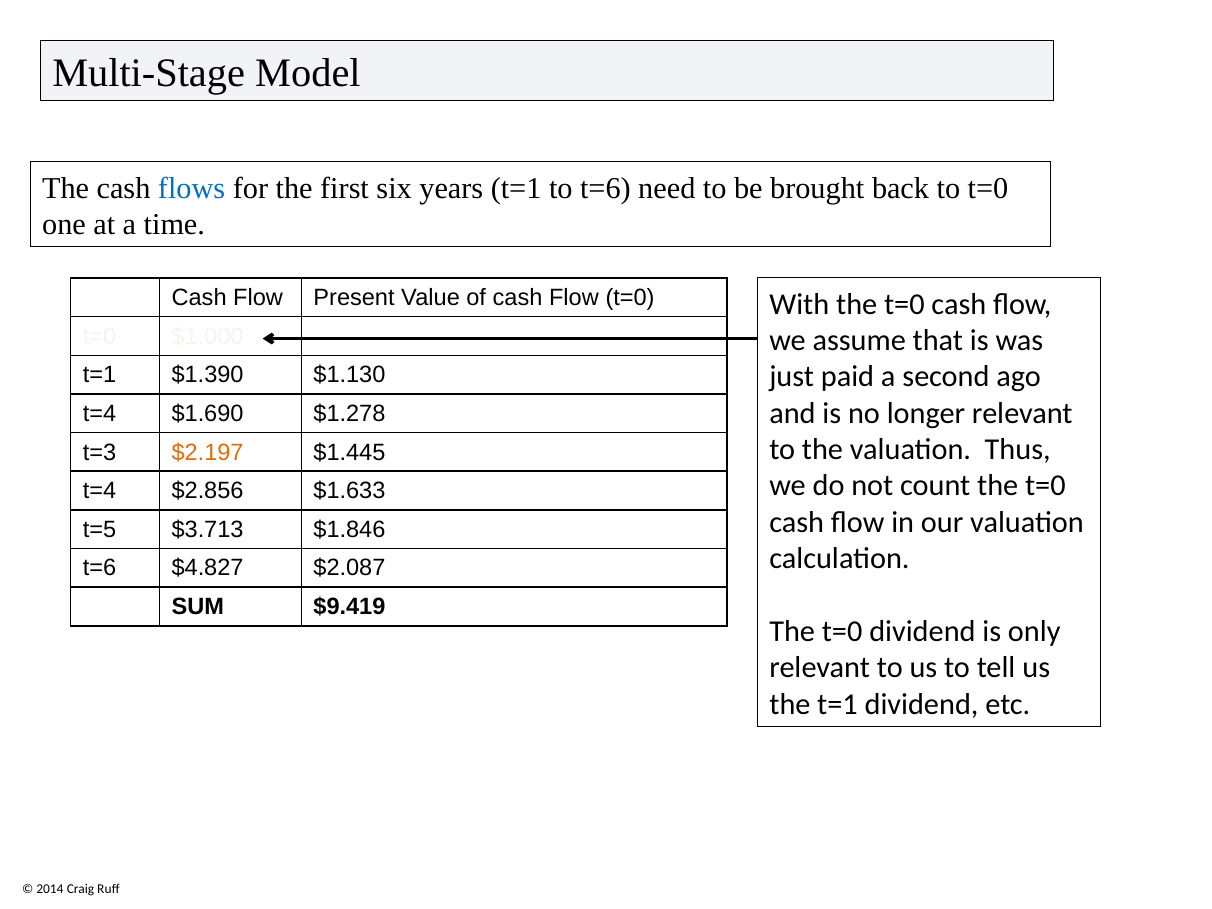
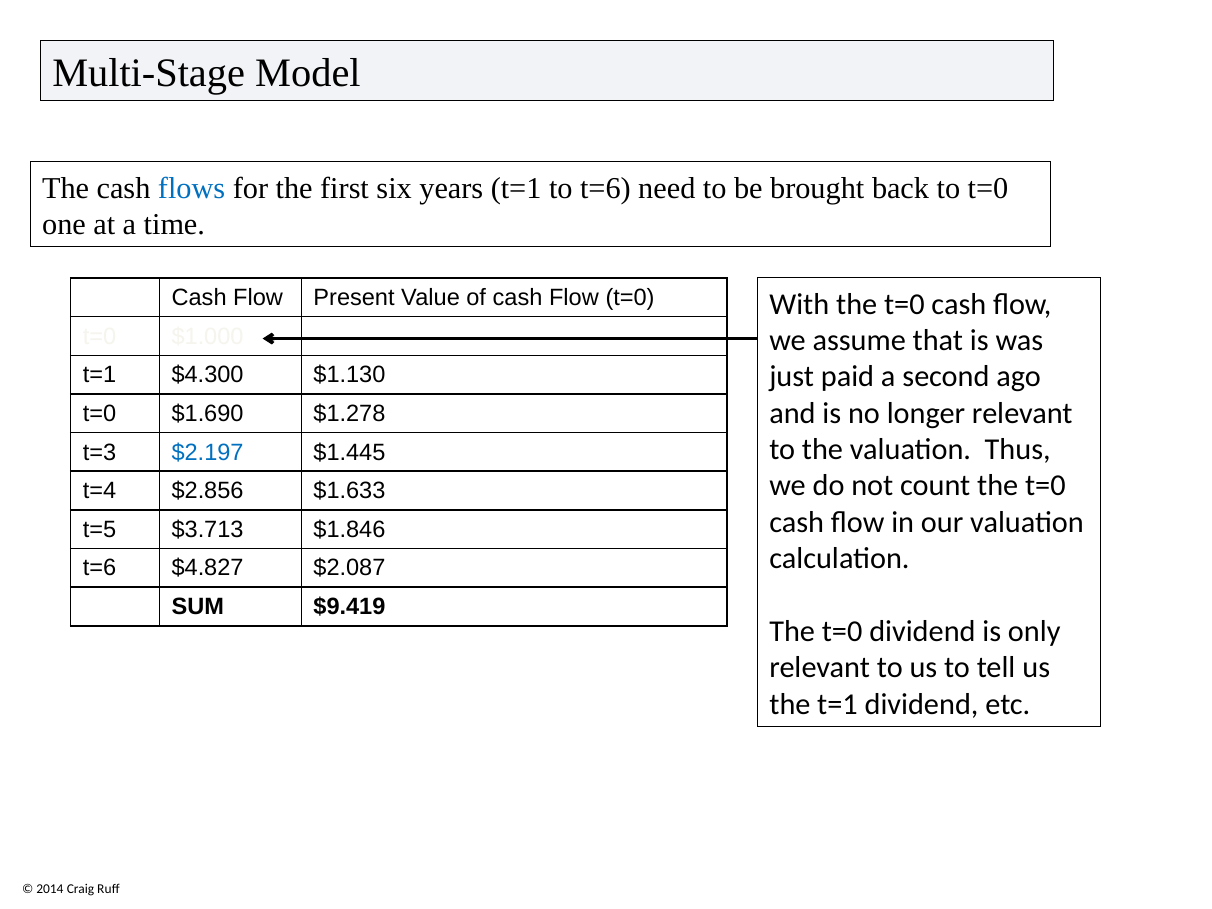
$1.390: $1.390 -> $4.300
t=4 at (99, 414): t=4 -> t=0
$2.197 colour: orange -> blue
